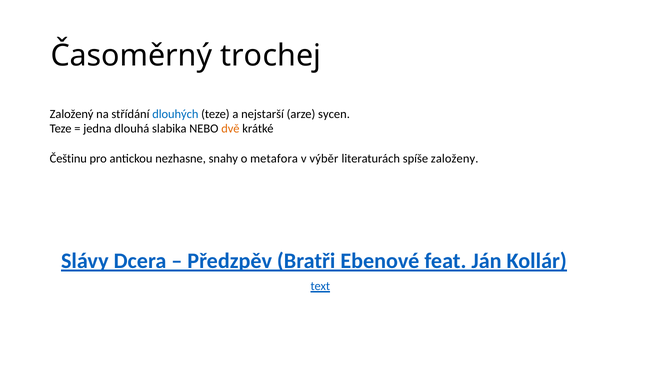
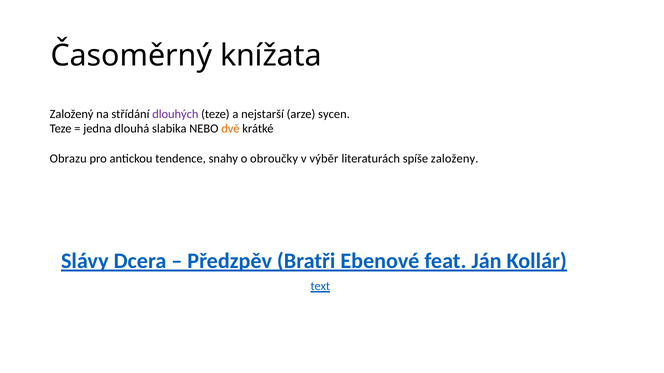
trochej: trochej -> knížata
dlouhých colour: blue -> purple
Češtinu: Češtinu -> Obrazu
nezhasne: nezhasne -> tendence
metafora: metafora -> obroučky
